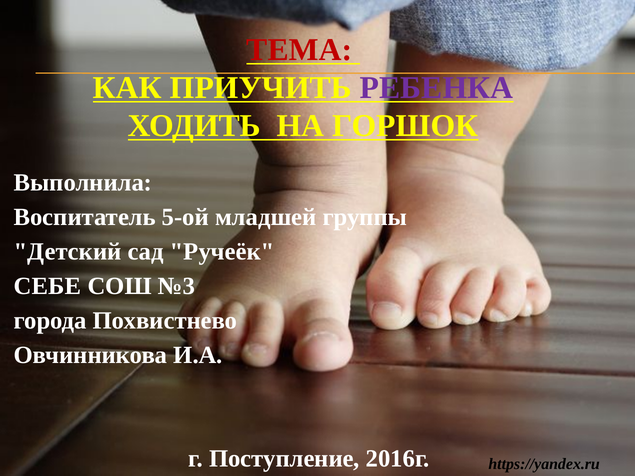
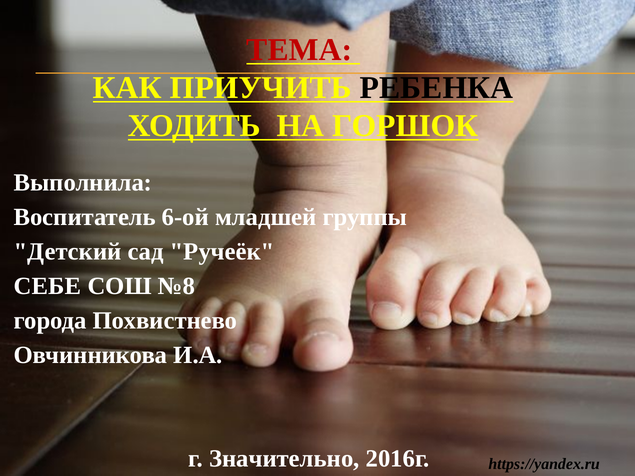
РЕБЕНКА colour: purple -> black
5-ой: 5-ой -> 6-ой
№3: №3 -> №8
Поступление: Поступление -> Значительно
